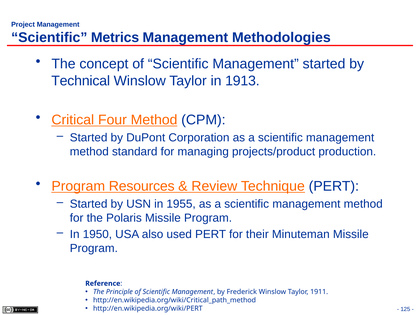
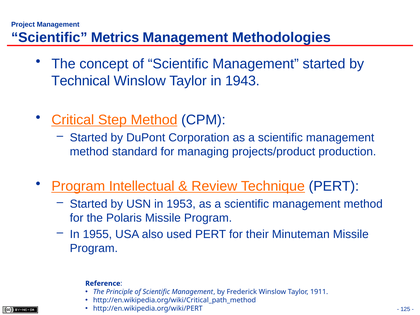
1913: 1913 -> 1943
Four: Four -> Step
Resources: Resources -> Intellectual
1955: 1955 -> 1953
1950: 1950 -> 1955
